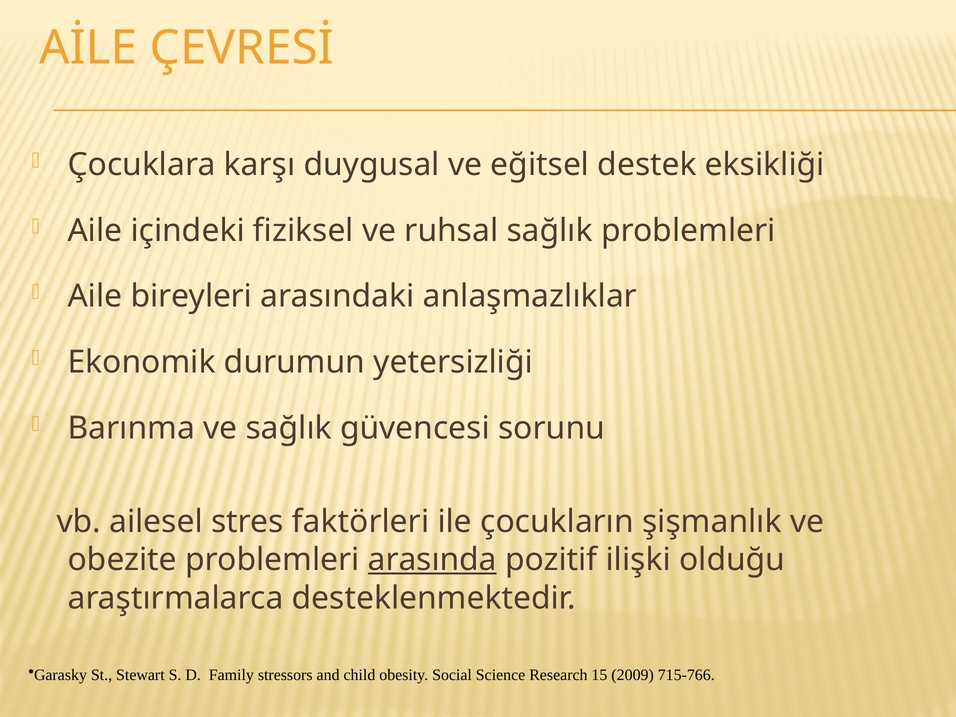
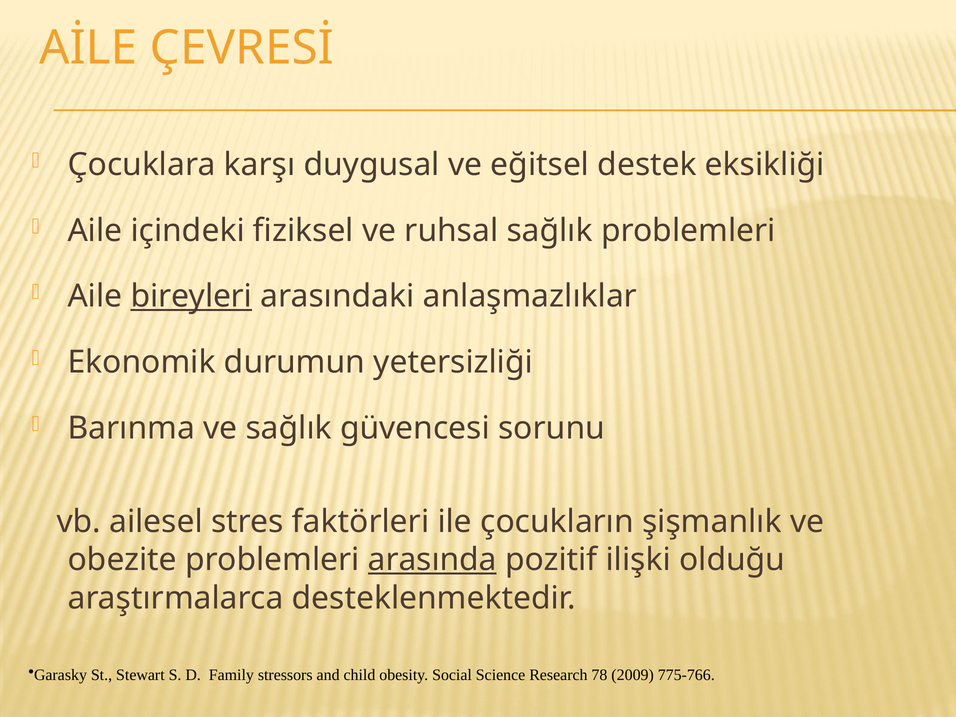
bireyleri underline: none -> present
15: 15 -> 78
715-766: 715-766 -> 775-766
